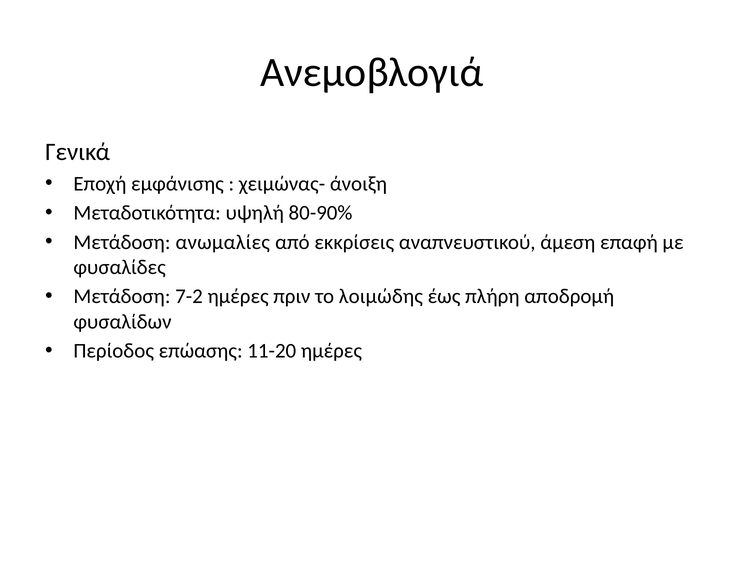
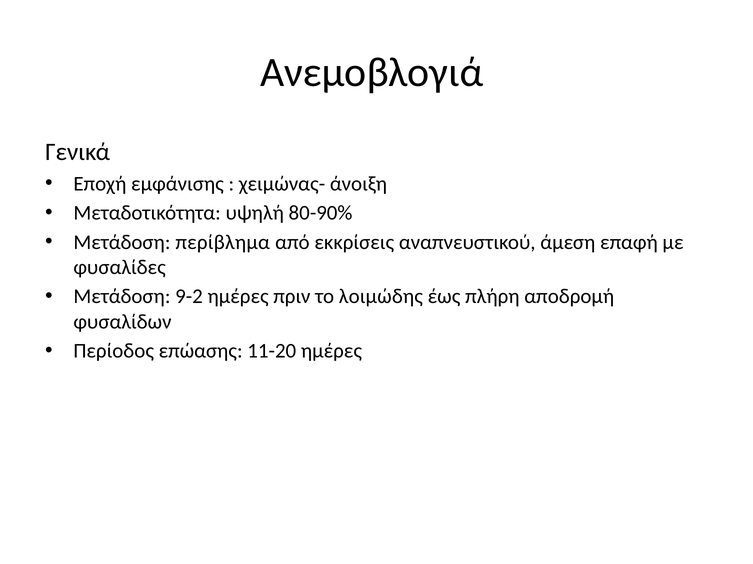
ανωμαλίες: ανωμαλίες -> περίβλημα
7-2: 7-2 -> 9-2
